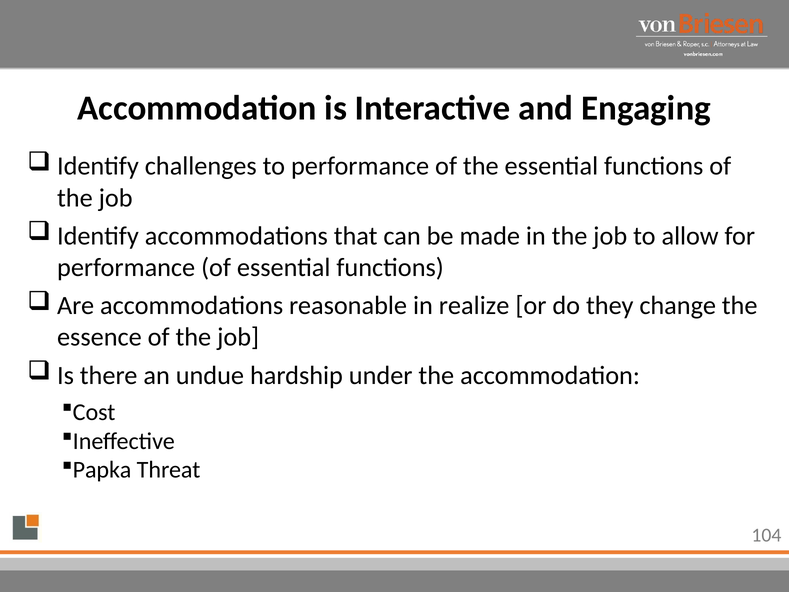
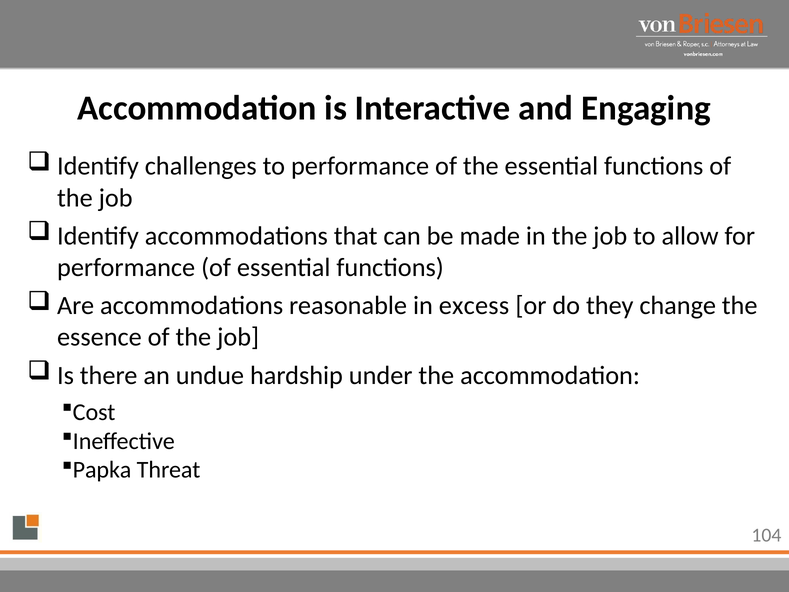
realize: realize -> excess
